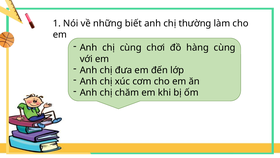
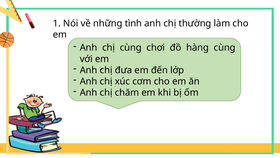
biết: biết -> tình
